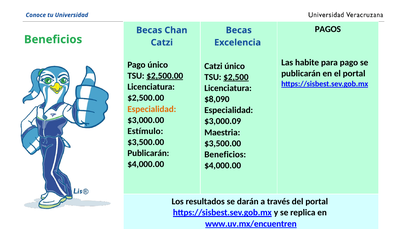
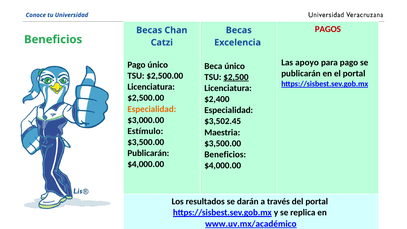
PAGOS colour: black -> red
habite: habite -> apoyo
Catzi at (213, 66): Catzi -> Beca
$2,500.00 at (165, 76) underline: present -> none
$8,090: $8,090 -> $2,400
$3,000.09: $3,000.09 -> $3,502.45
www.uv.mx/encuentren: www.uv.mx/encuentren -> www.uv.mx/académico
